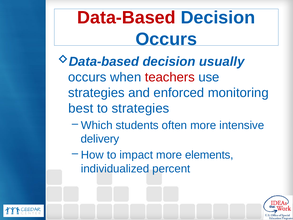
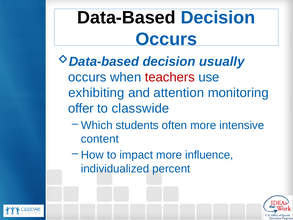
Data-Based colour: red -> black
strategies at (96, 93): strategies -> exhibiting
enforced: enforced -> attention
best: best -> offer
to strategies: strategies -> classwide
delivery: delivery -> content
elements: elements -> influence
